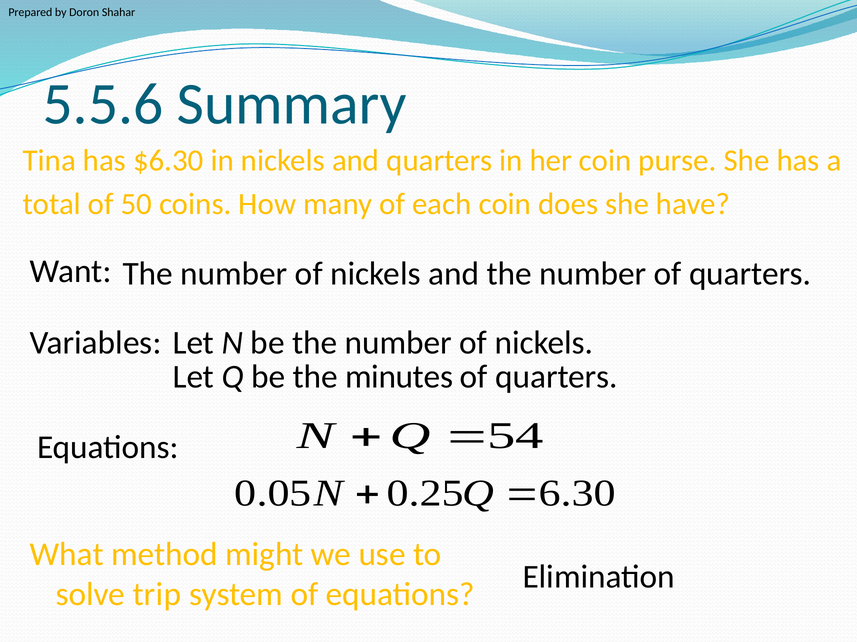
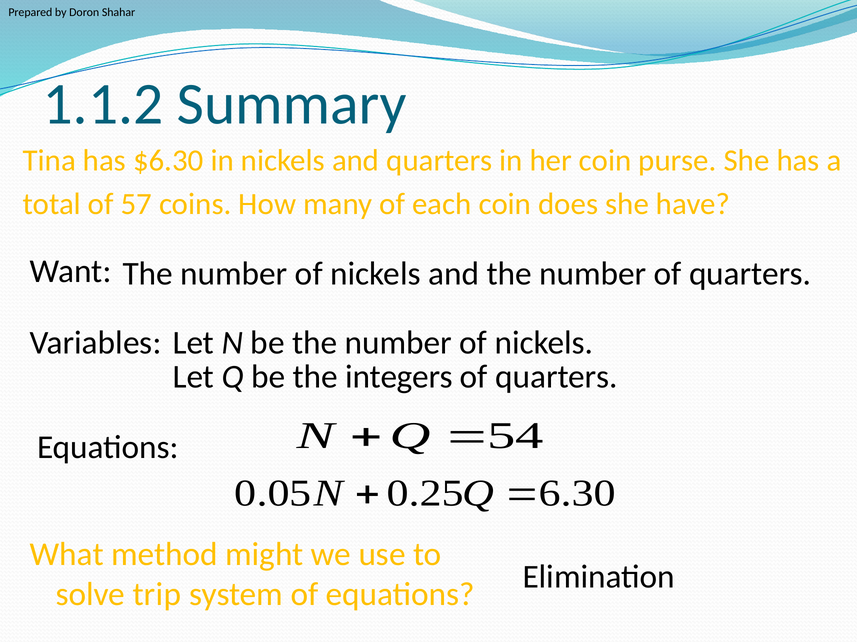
5.5.6: 5.5.6 -> 1.1.2
50: 50 -> 57
minutes: minutes -> integers
